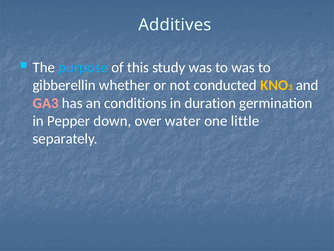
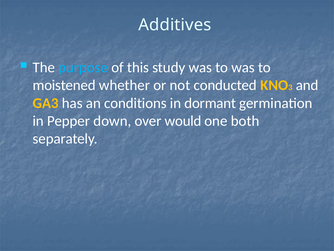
gibberellin: gibberellin -> moistened
GA3 colour: pink -> yellow
duration: duration -> dormant
water: water -> would
little: little -> both
